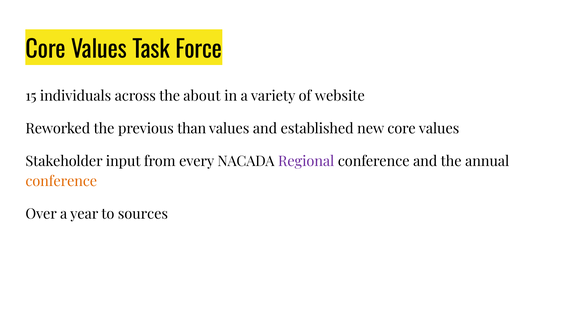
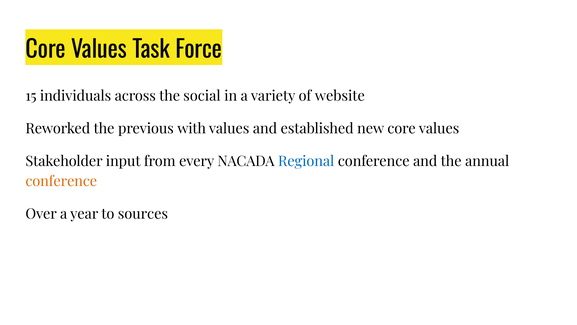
about: about -> social
than: than -> with
Regional colour: purple -> blue
